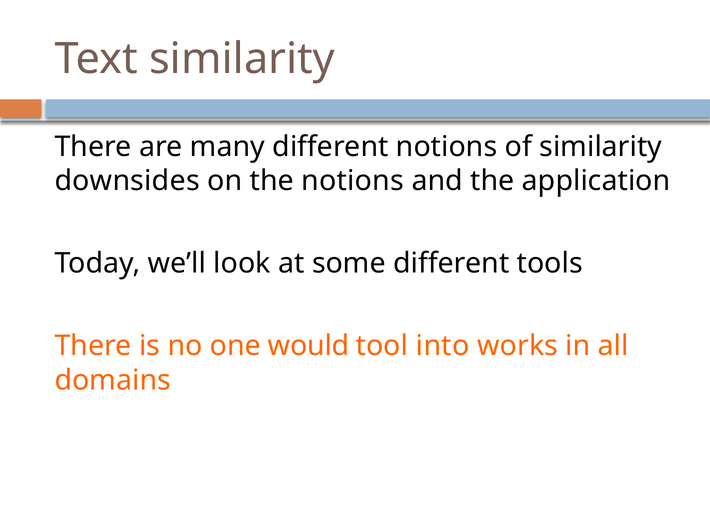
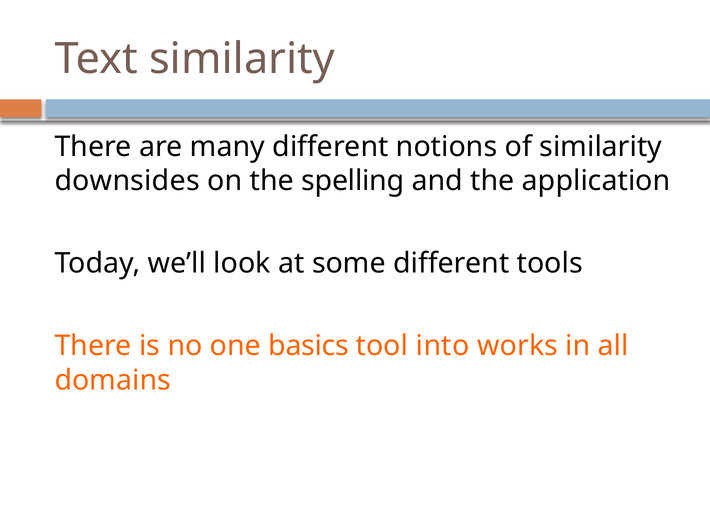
the notions: notions -> spelling
would: would -> basics
